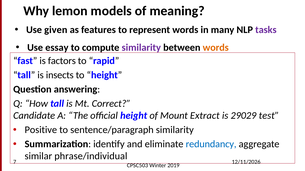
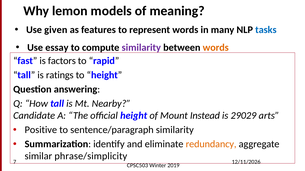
tasks colour: purple -> blue
insects: insects -> ratings
Correct: Correct -> Nearby
Extract: Extract -> Instead
test: test -> arts
redundancy colour: blue -> orange
phrase/individual: phrase/individual -> phrase/simplicity
